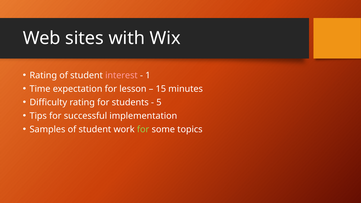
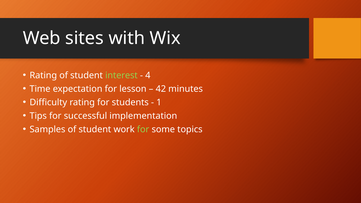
interest colour: pink -> light green
1: 1 -> 4
15: 15 -> 42
5: 5 -> 1
